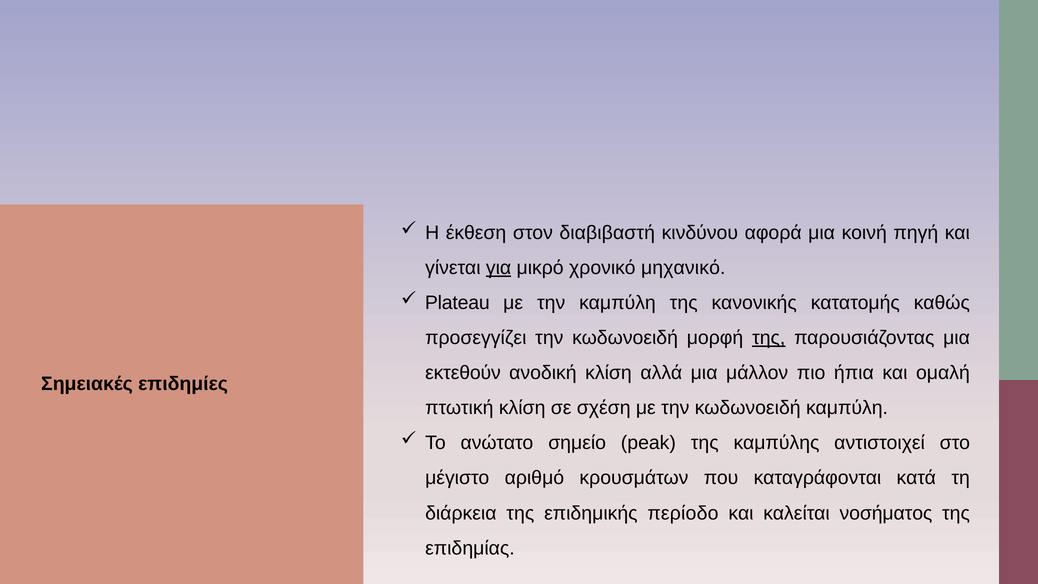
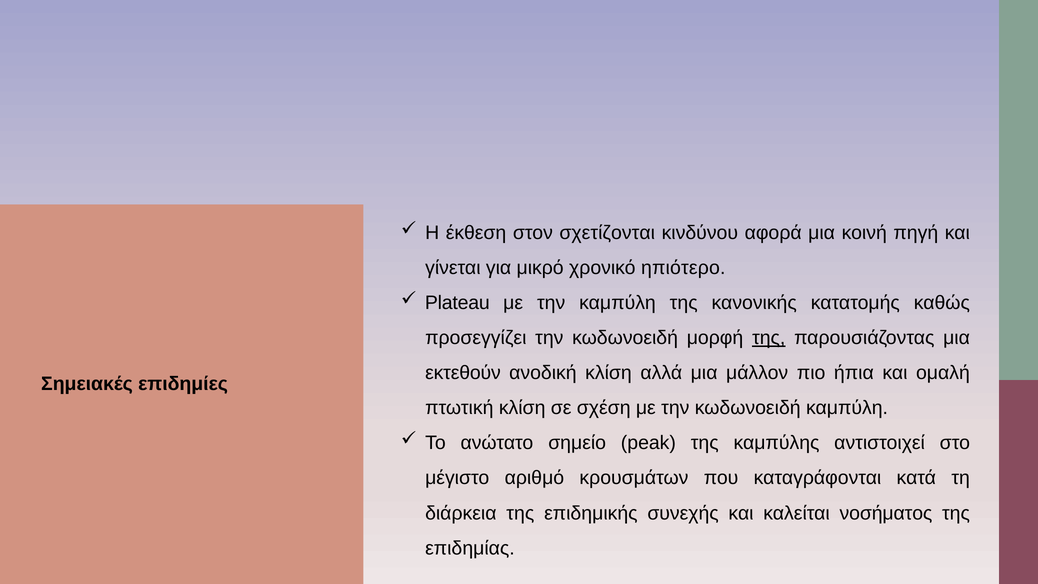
διαβιβαστή: διαβιβαστή -> σχετίζονται
για underline: present -> none
μηχανικό: μηχανικό -> ηπιότερο
περίοδο: περίοδο -> συνεχής
